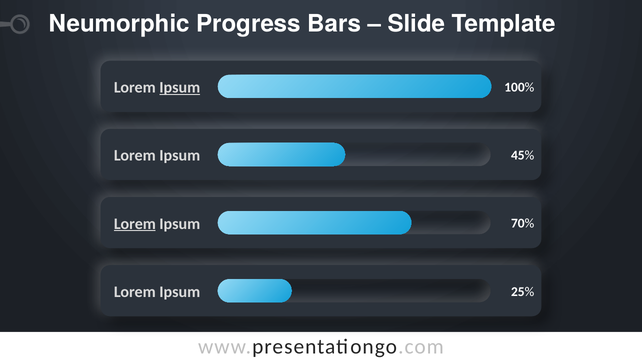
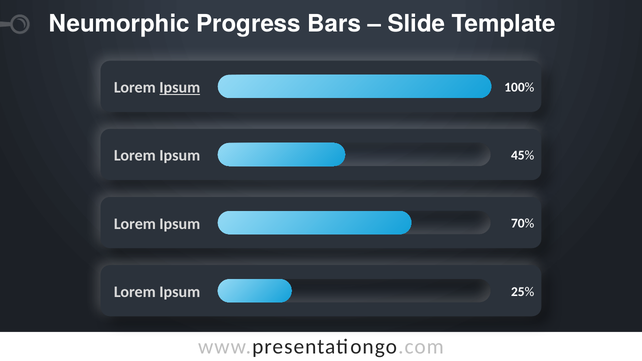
Lorem at (135, 224) underline: present -> none
